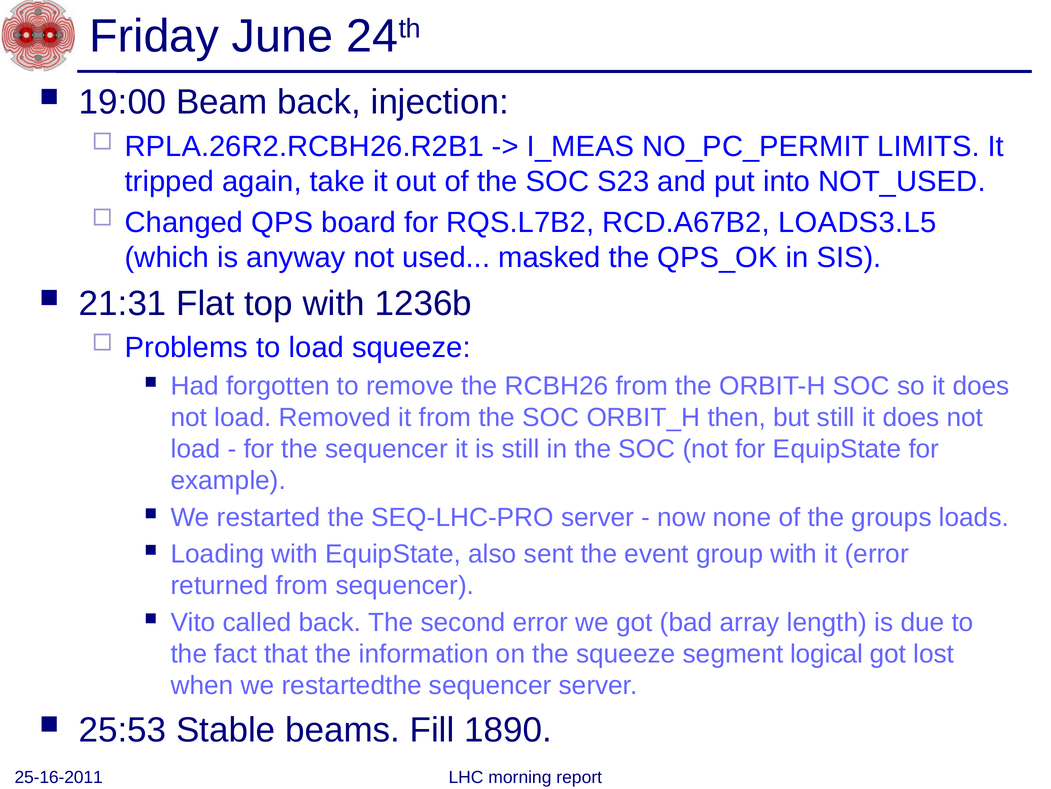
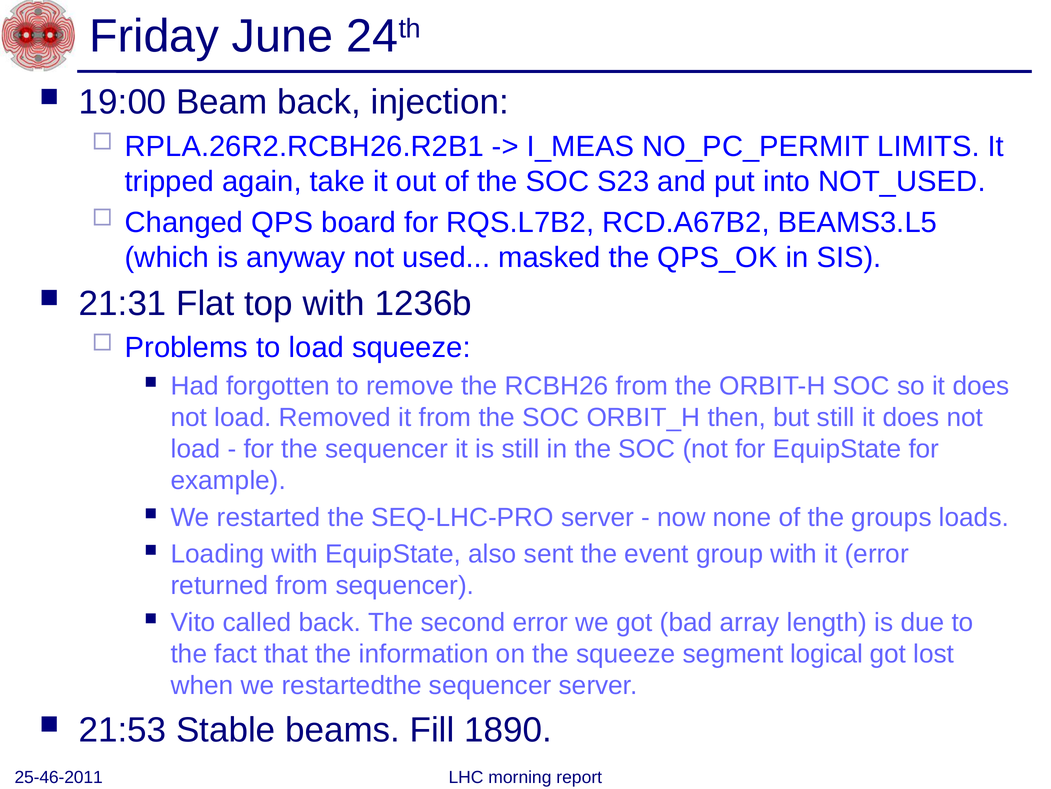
LOADS3.L5: LOADS3.L5 -> BEAMS3.L5
25:53: 25:53 -> 21:53
25-16-2011: 25-16-2011 -> 25-46-2011
